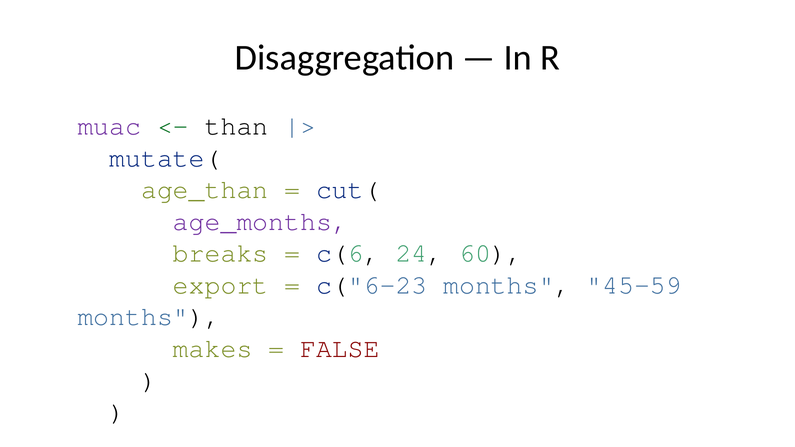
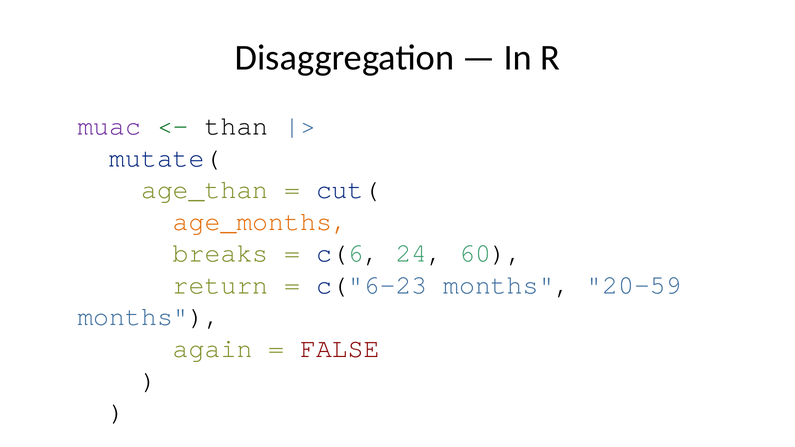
age_months colour: purple -> orange
export: export -> return
45-59: 45-59 -> 20-59
makes: makes -> again
